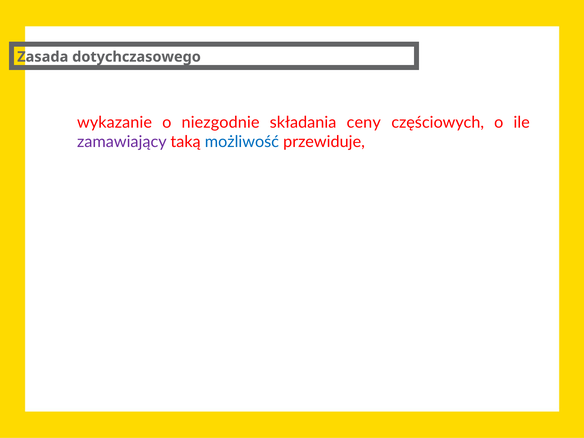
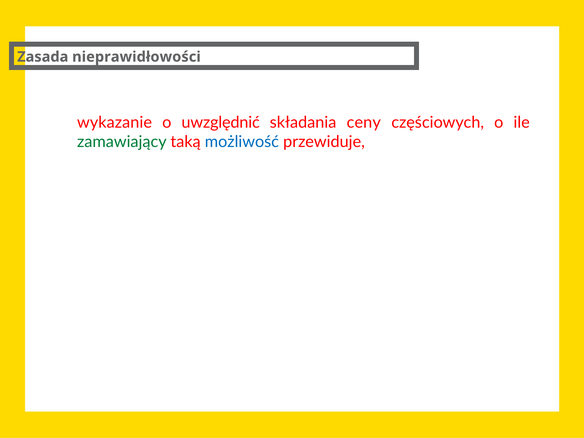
dotychczasowego: dotychczasowego -> nieprawidłowości
niezgodnie: niezgodnie -> uwzględnić
zamawiający colour: purple -> green
